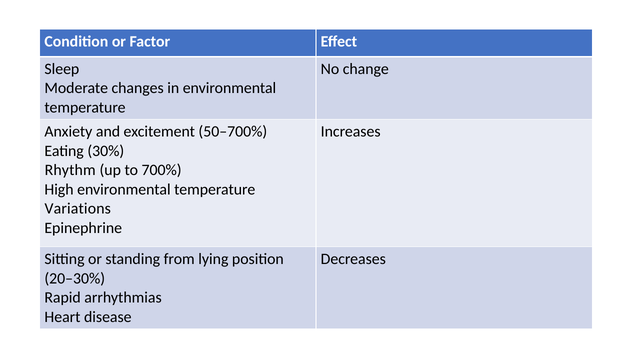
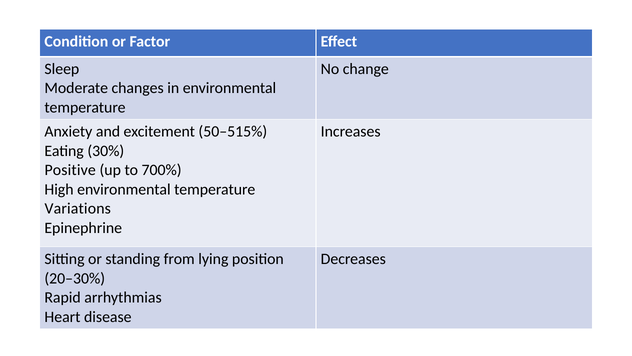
50–700%: 50–700% -> 50–515%
Rhythm: Rhythm -> Positive
